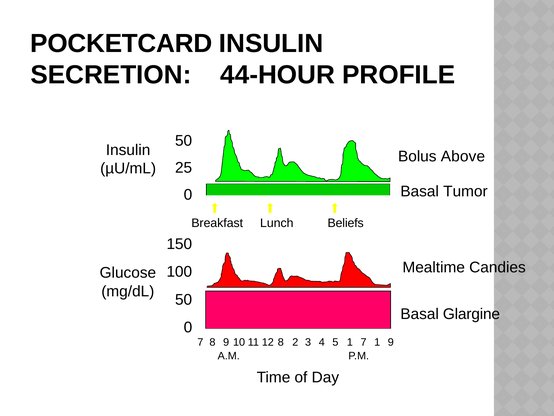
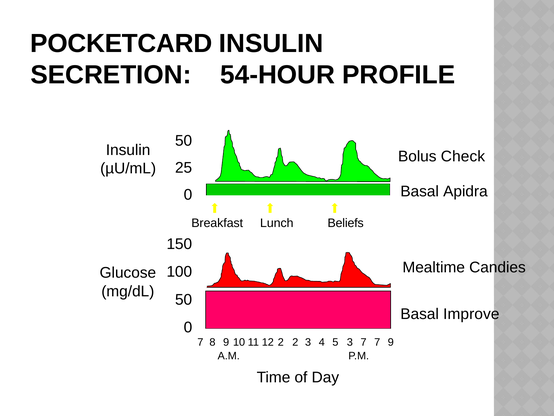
44-HOUR: 44-HOUR -> 54-HOUR
Above: Above -> Check
Tumor: Tumor -> Apidra
Glargine: Glargine -> Improve
12 8: 8 -> 2
5 1: 1 -> 3
7 1: 1 -> 7
